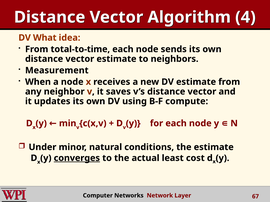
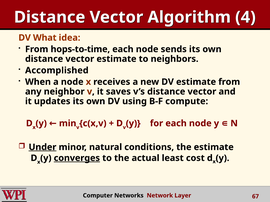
total-to-time: total-to-time -> hops-to-time
Measurement: Measurement -> Accomplished
Under underline: none -> present
